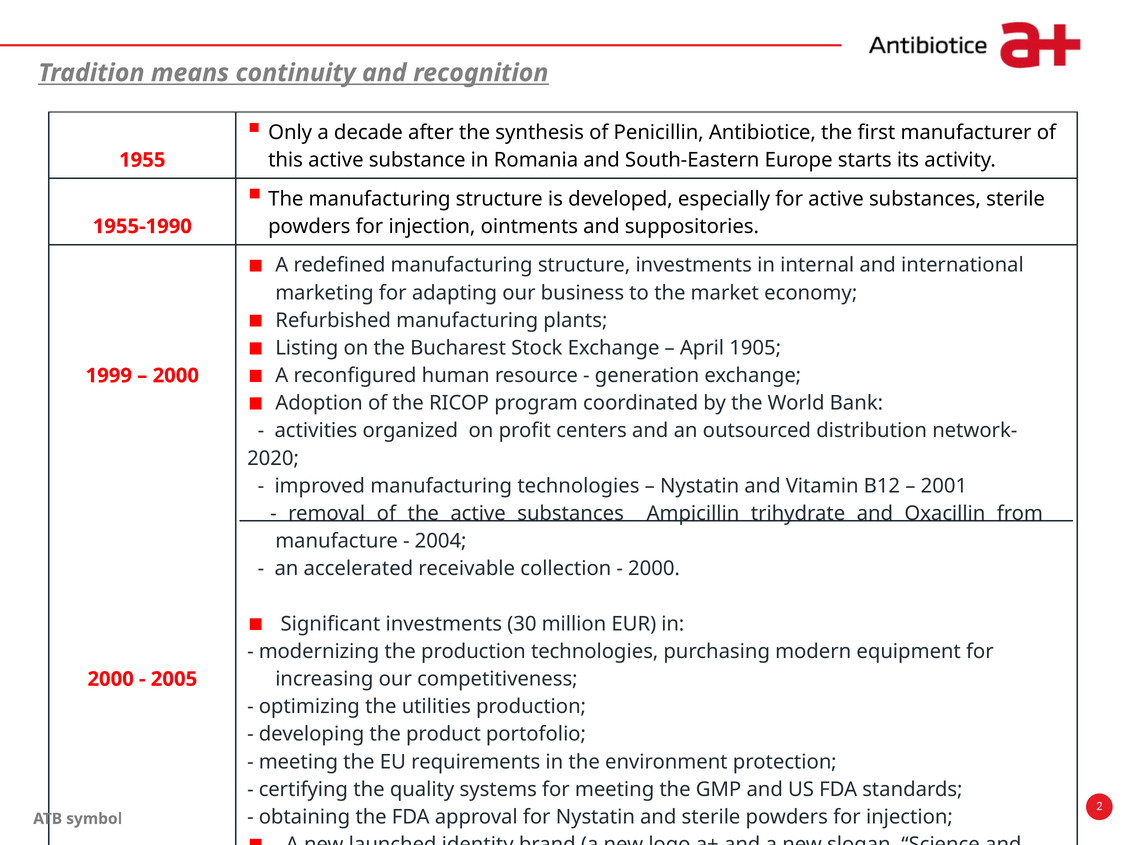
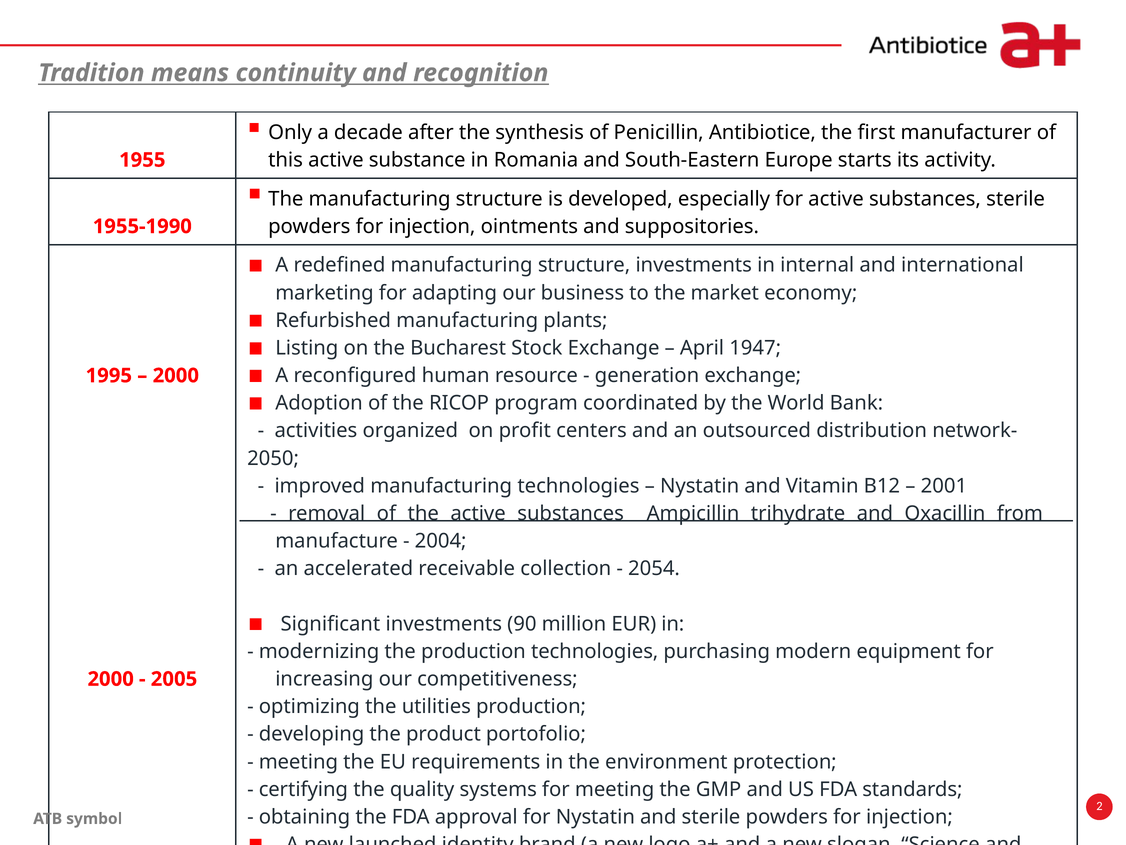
1905: 1905 -> 1947
1999: 1999 -> 1995
2020: 2020 -> 2050
2000 at (654, 568): 2000 -> 2054
30: 30 -> 90
